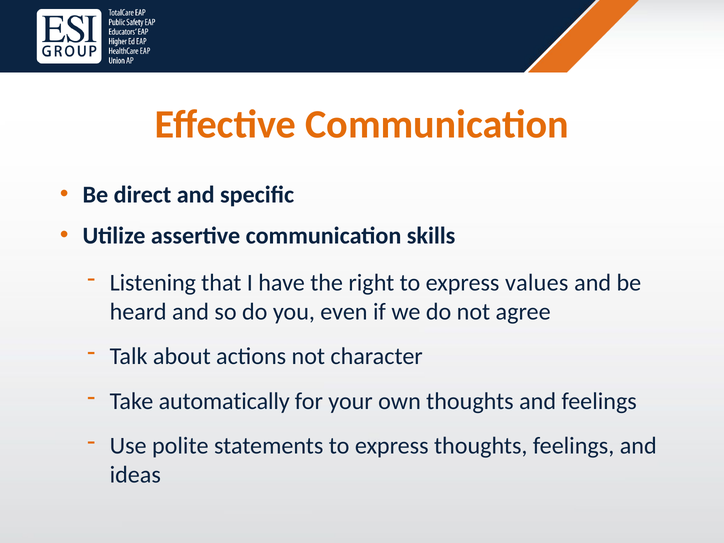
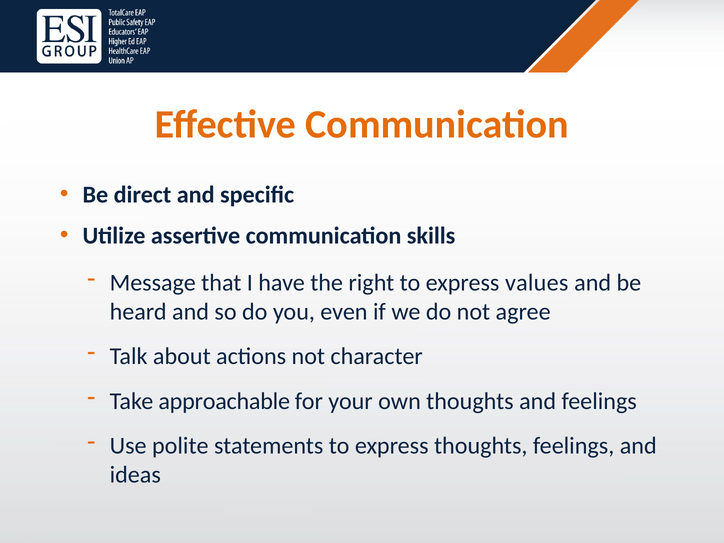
Listening: Listening -> Message
automatically: automatically -> approachable
